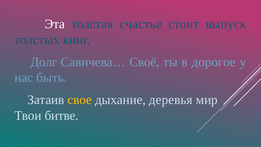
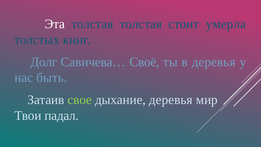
толстая счастье: счастье -> толстая
выпуск: выпуск -> умерла
в дорогое: дорогое -> деревья
свое colour: yellow -> light green
битве: битве -> падал
